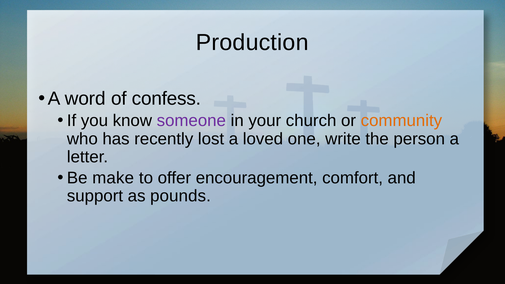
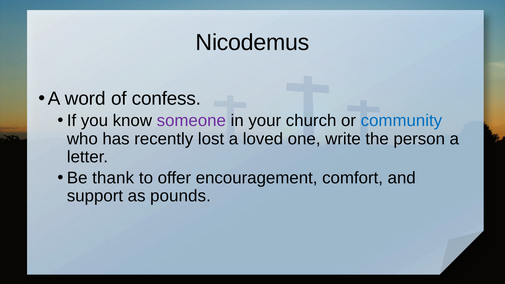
Production: Production -> Nicodemus
community colour: orange -> blue
make: make -> thank
